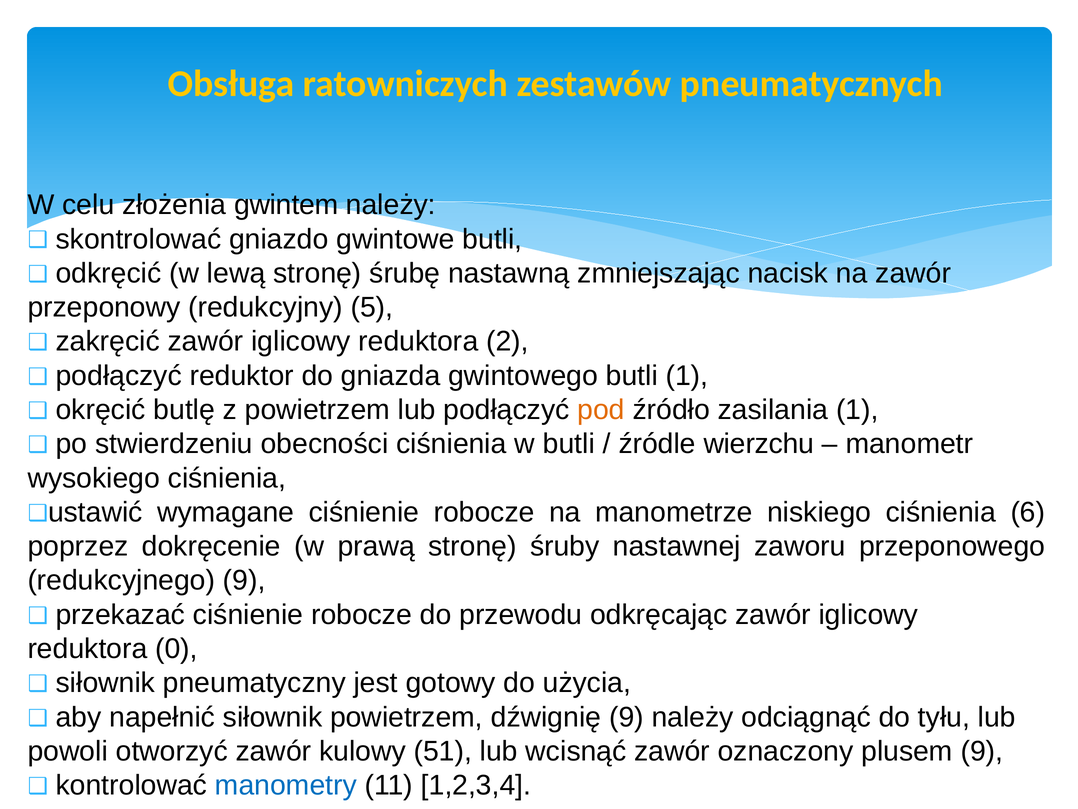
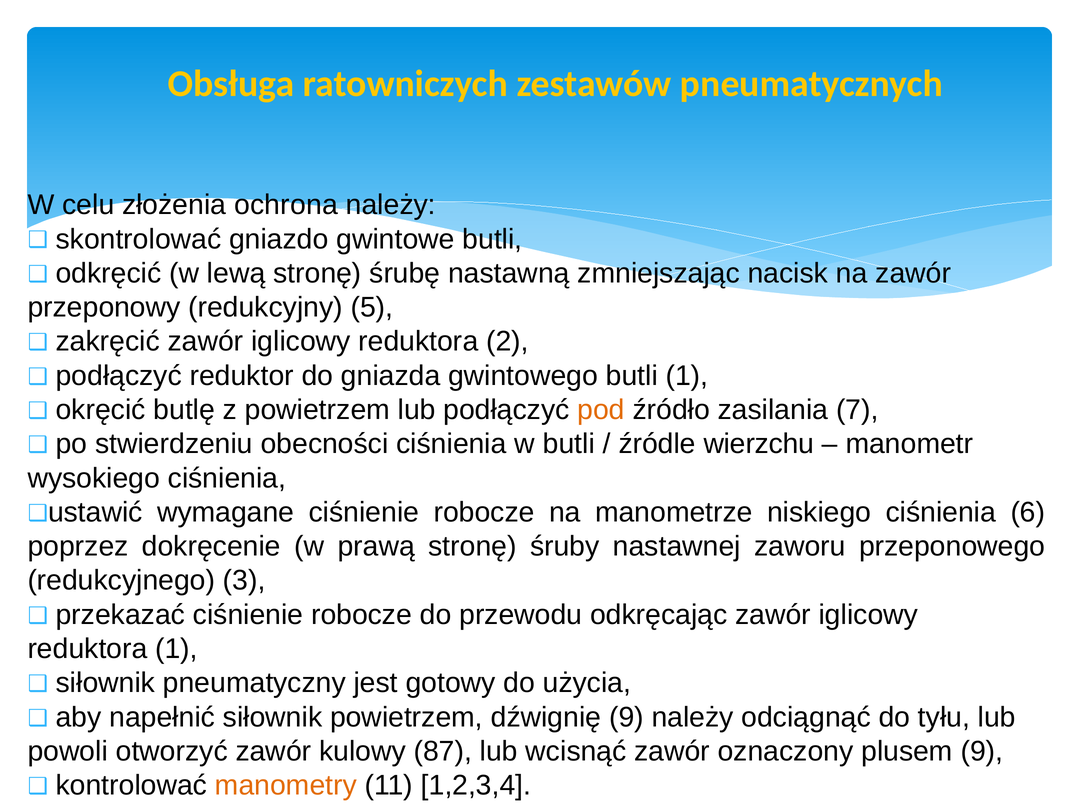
gwintem: gwintem -> ochrona
zasilania 1: 1 -> 7
redukcyjnego 9: 9 -> 3
reduktora 0: 0 -> 1
51: 51 -> 87
manometry colour: blue -> orange
